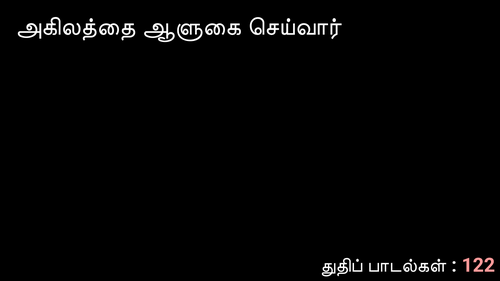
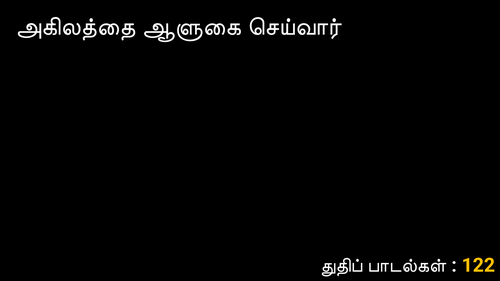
122 colour: pink -> yellow
